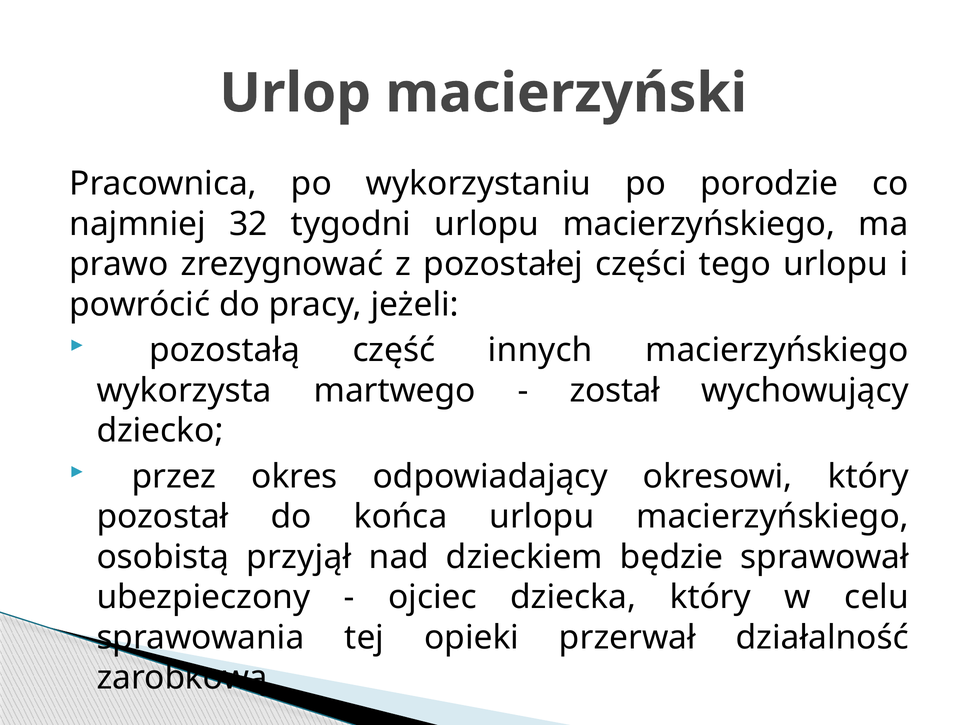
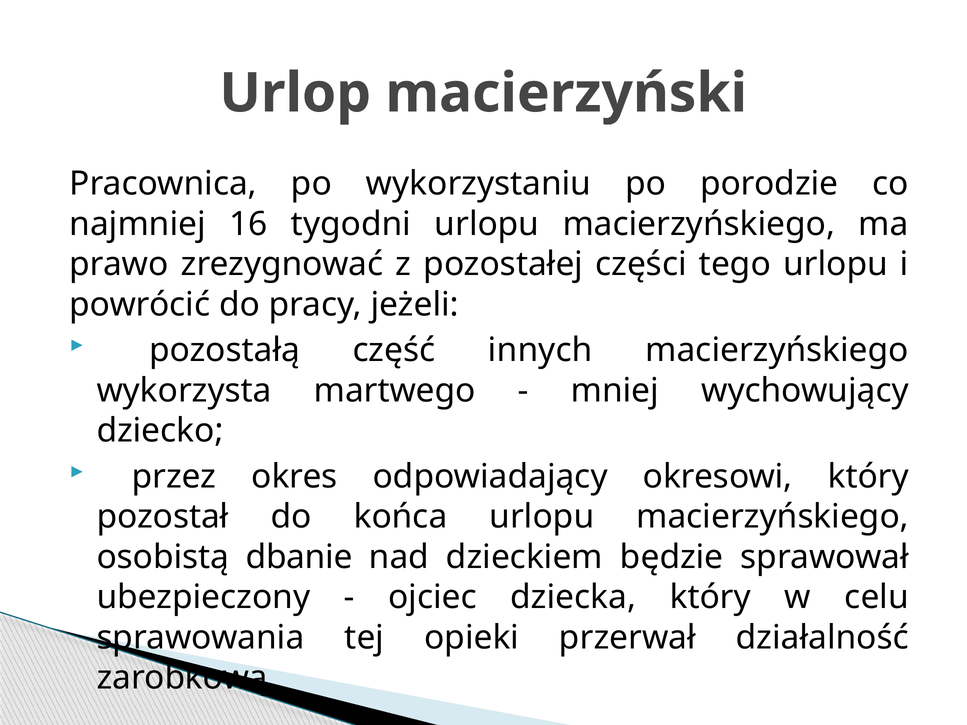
32: 32 -> 16
został: został -> mniej
przyjął: przyjął -> dbanie
